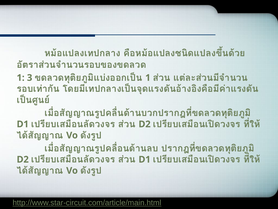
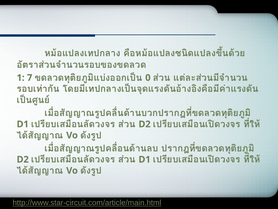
3: 3 -> 7
1 at (148, 78): 1 -> 0
